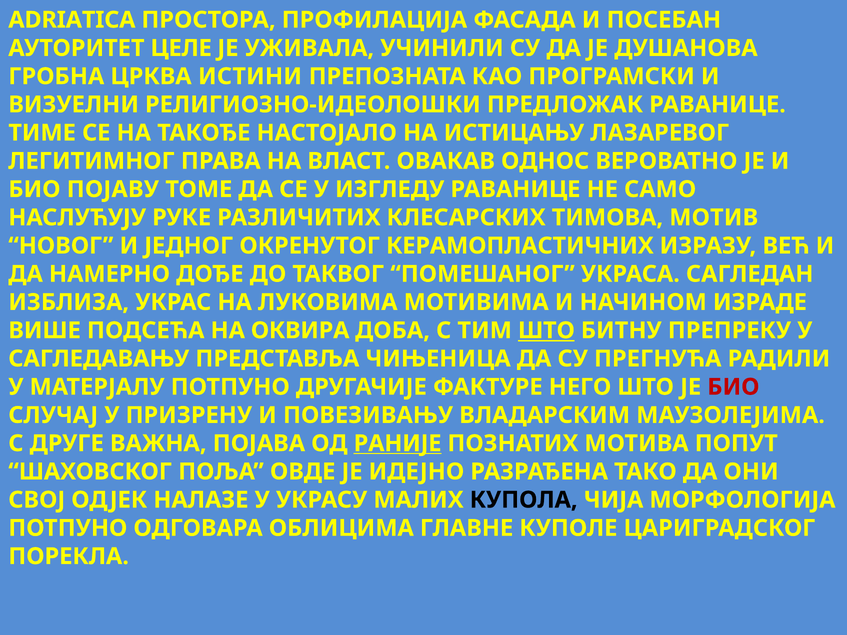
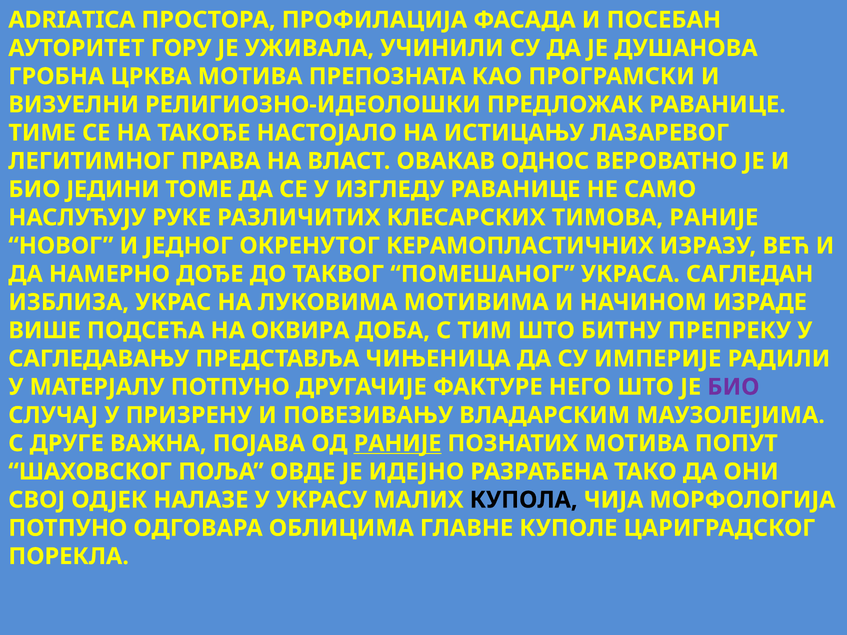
ЦЕЛЕ: ЦЕЛЕ -> ГОРУ
ЦРКВА ИСТИНИ: ИСТИНИ -> МОТИВА
ПОЈАВУ: ПОЈАВУ -> ЈЕДИНИ
ТИМОВА МОТИВ: МОТИВ -> РАНИЈЕ
ШТО at (546, 331) underline: present -> none
ПРЕГНУЋА: ПРЕГНУЋА -> ИМПЕРИЈЕ
БИО at (733, 387) colour: red -> purple
